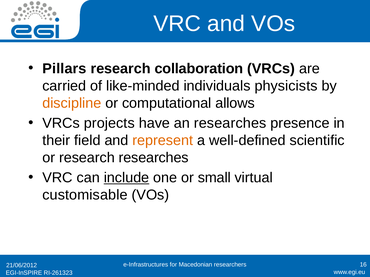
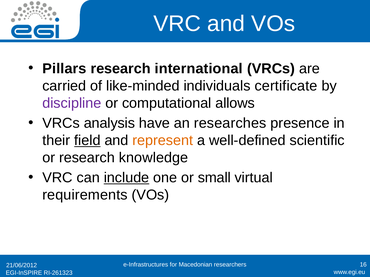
collaboration: collaboration -> international
physicists: physicists -> certificate
discipline colour: orange -> purple
projects: projects -> analysis
field underline: none -> present
research researches: researches -> knowledge
customisable: customisable -> requirements
